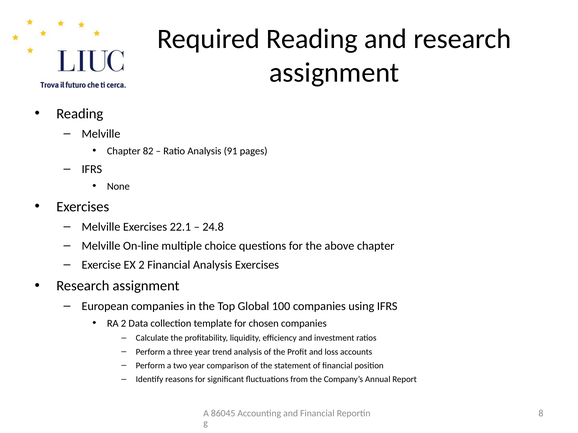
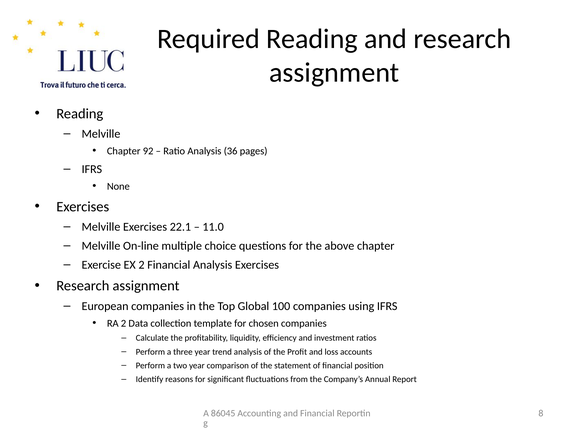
82: 82 -> 92
91: 91 -> 36
24.8: 24.8 -> 11.0
